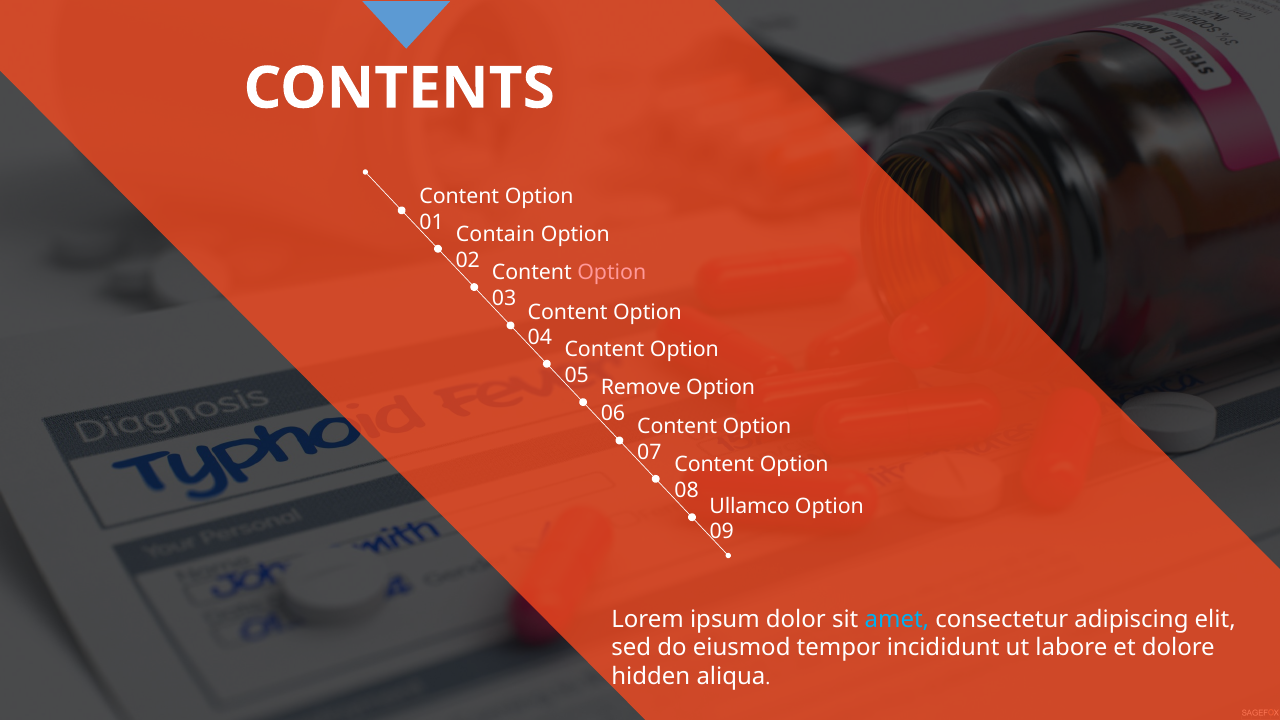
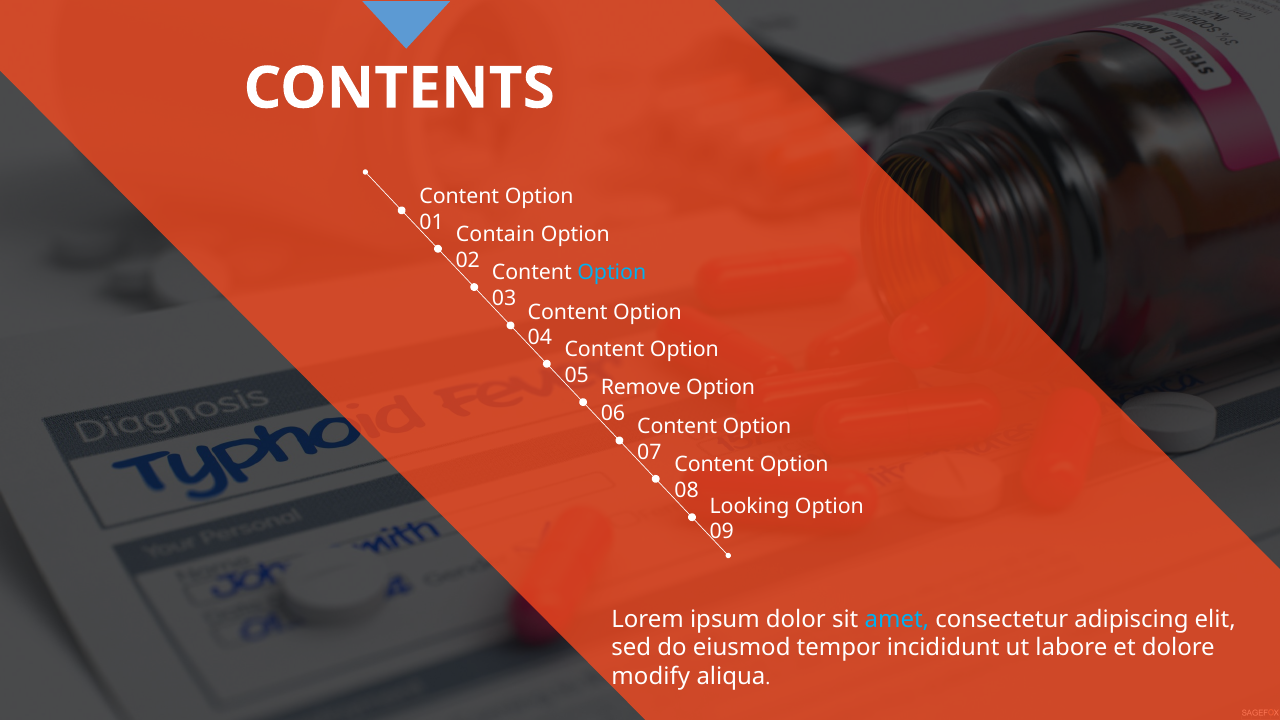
Option at (612, 273) colour: pink -> light blue
Ullamco: Ullamco -> Looking
hidden: hidden -> modify
